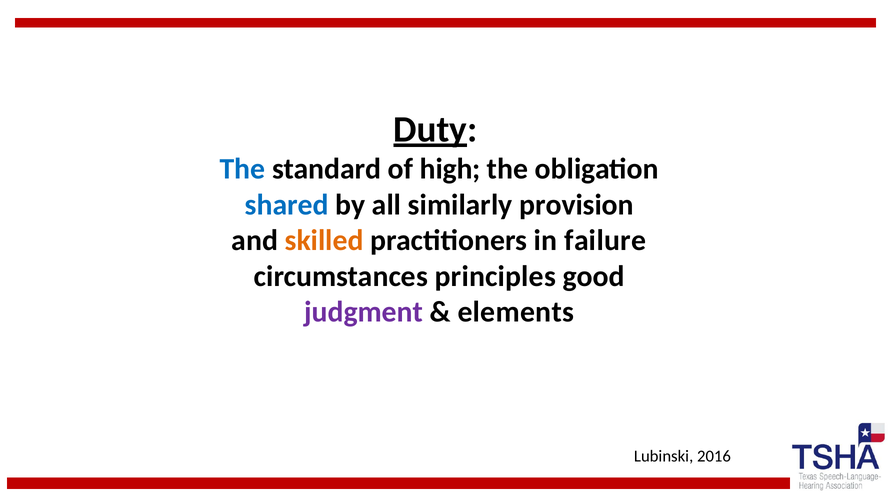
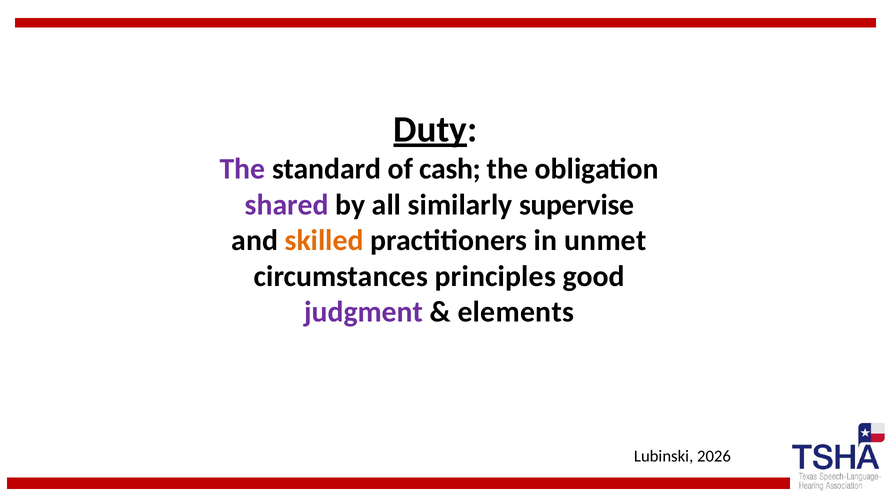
The at (242, 169) colour: blue -> purple
high: high -> cash
shared colour: blue -> purple
provision: provision -> supervise
failure: failure -> unmet
2016: 2016 -> 2026
